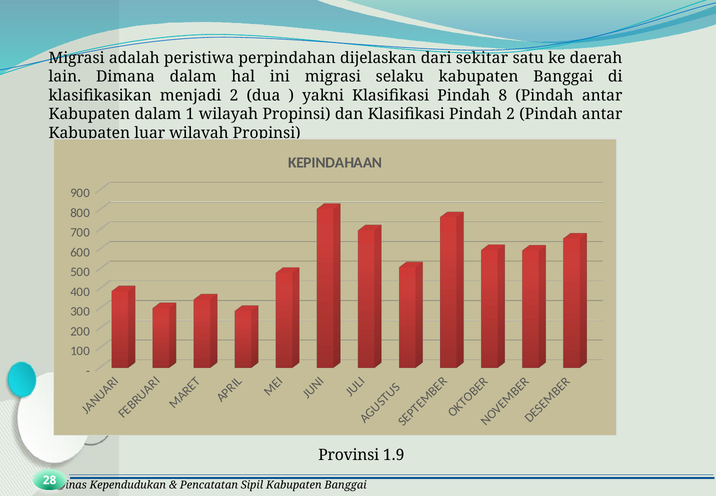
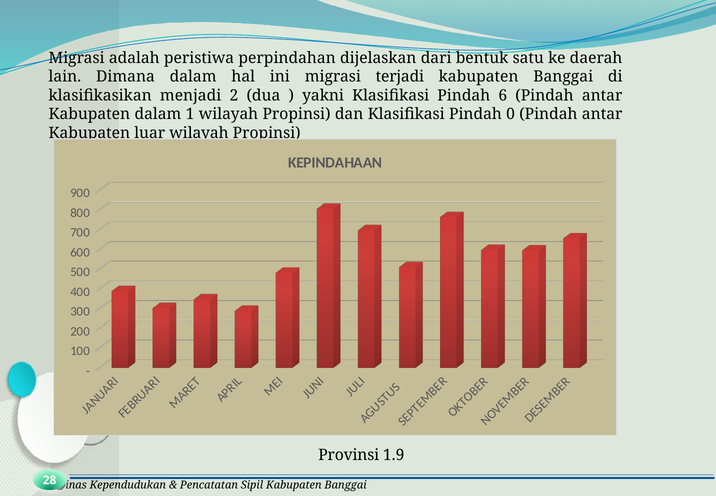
sekitar: sekitar -> bentuk
selaku: selaku -> terjadi
8: 8 -> 6
Pindah 2: 2 -> 0
